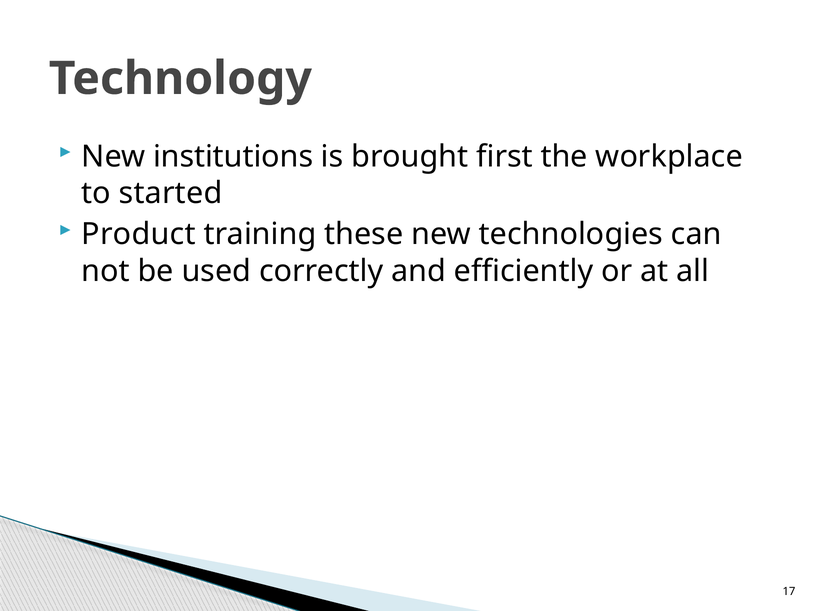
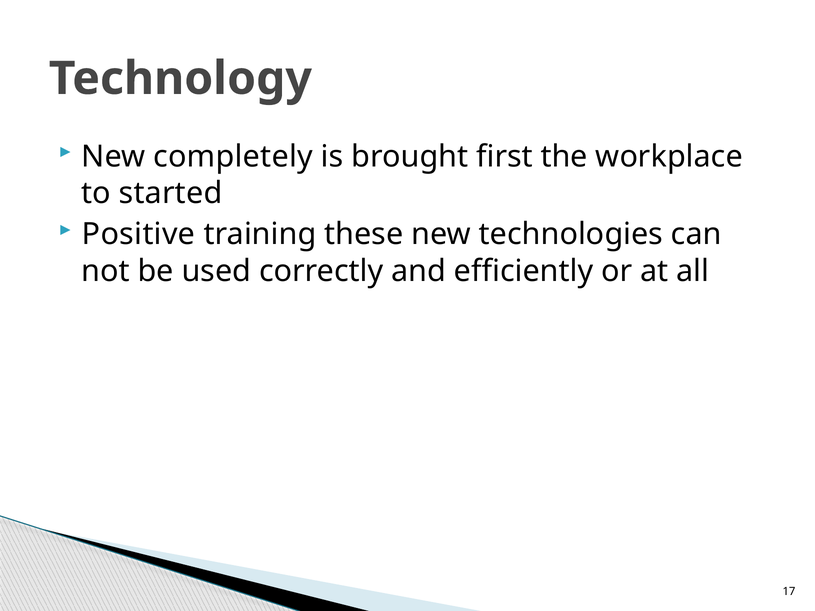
institutions: institutions -> completely
Product: Product -> Positive
